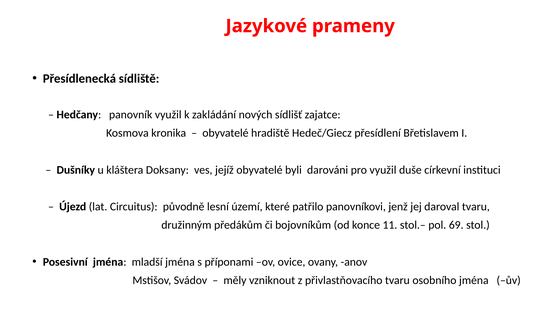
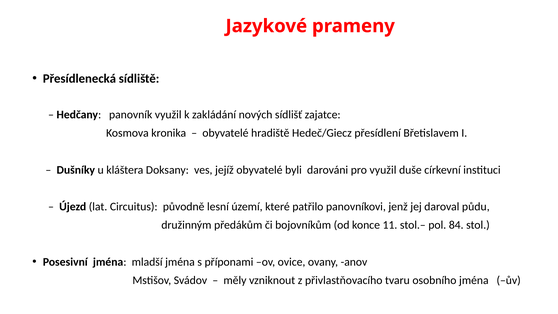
daroval tvaru: tvaru -> půdu
69: 69 -> 84
